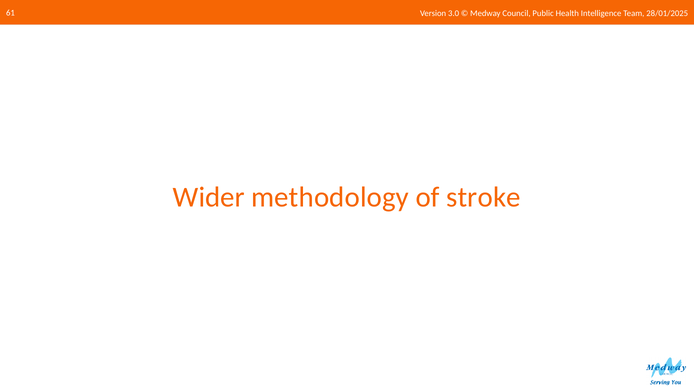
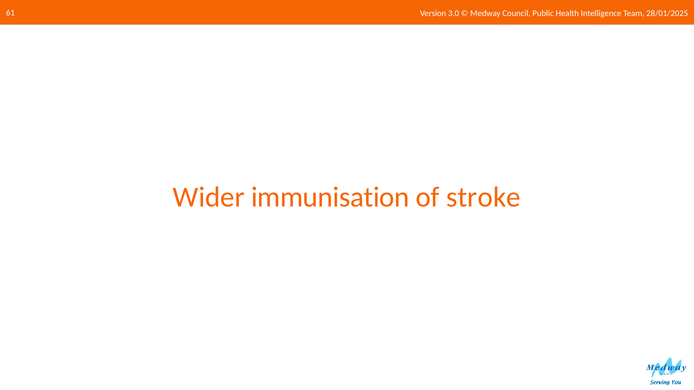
methodology: methodology -> immunisation
